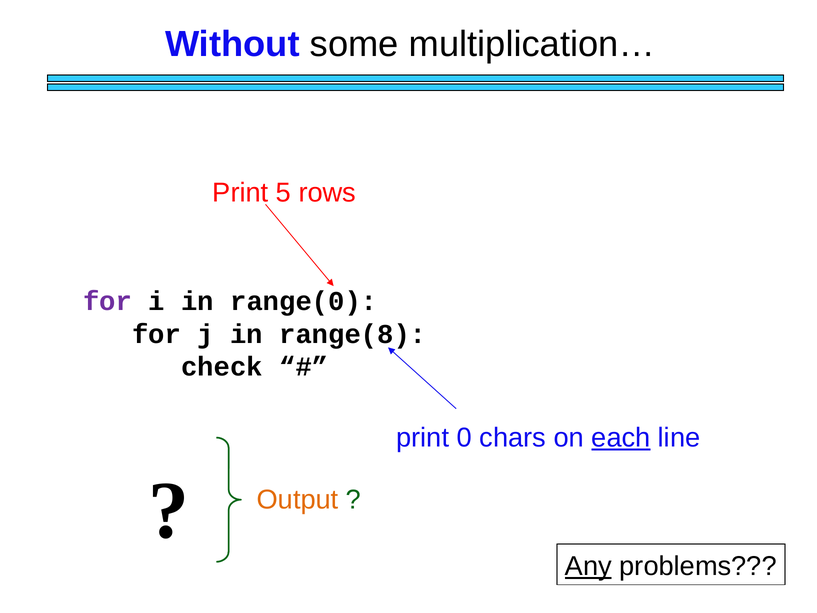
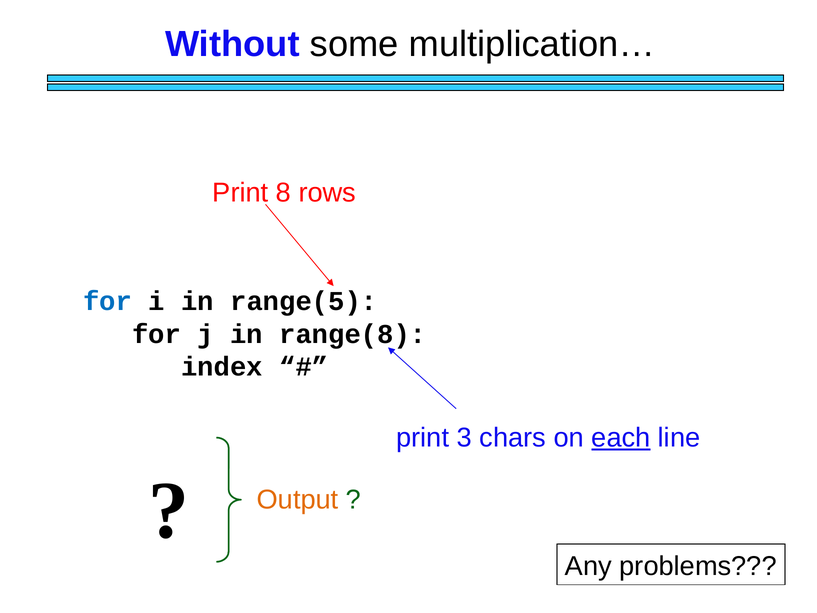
5: 5 -> 8
for at (108, 301) colour: purple -> blue
range(0: range(0 -> range(5
check: check -> index
0: 0 -> 3
Any underline: present -> none
